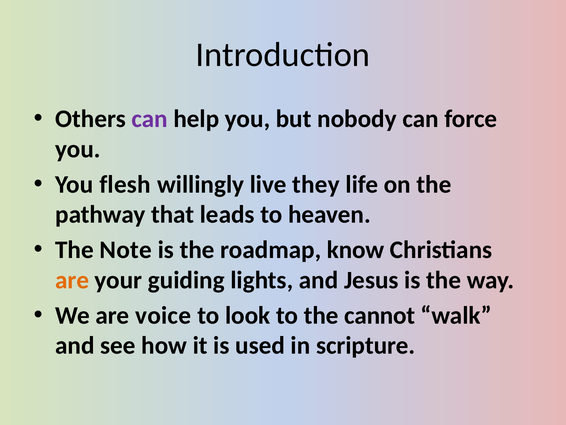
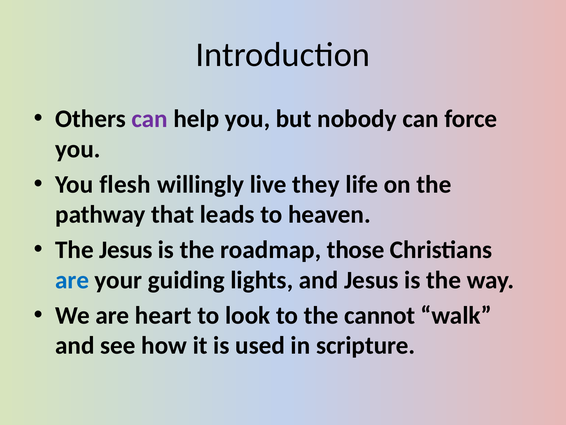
The Note: Note -> Jesus
know: know -> those
are at (72, 280) colour: orange -> blue
voice: voice -> heart
